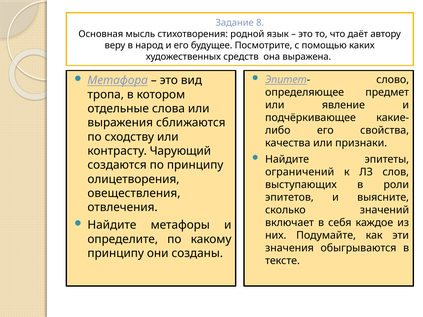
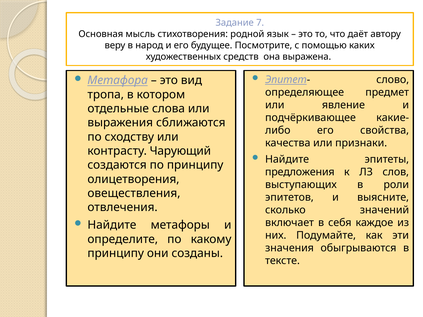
8: 8 -> 7
ограничений: ограничений -> предложения
